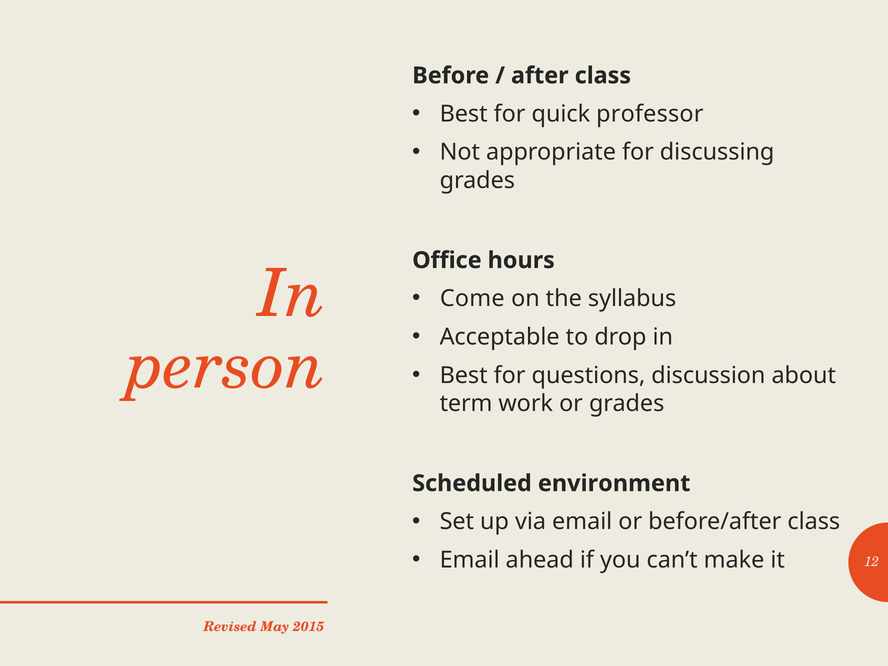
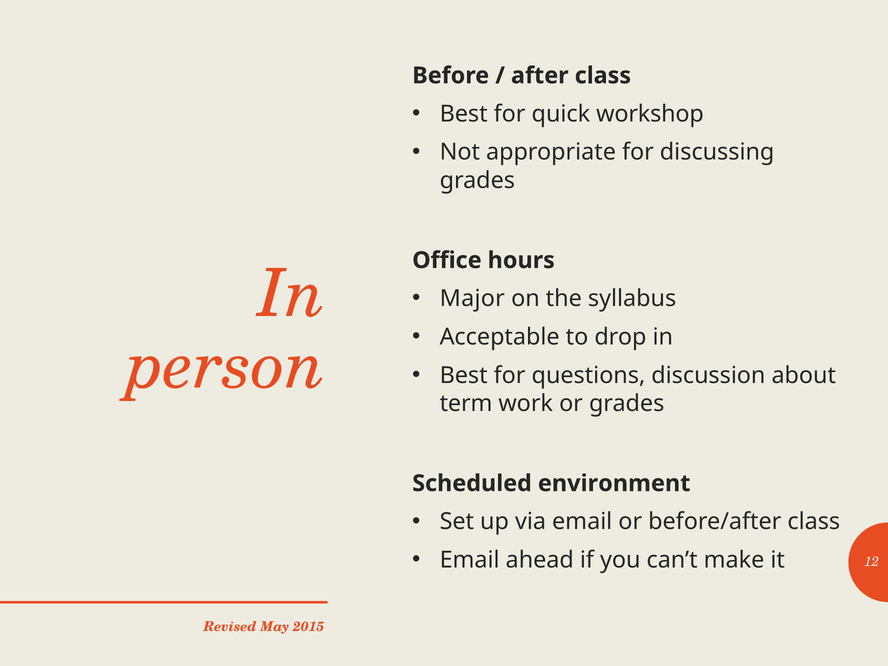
professor: professor -> workshop
Come: Come -> Major
